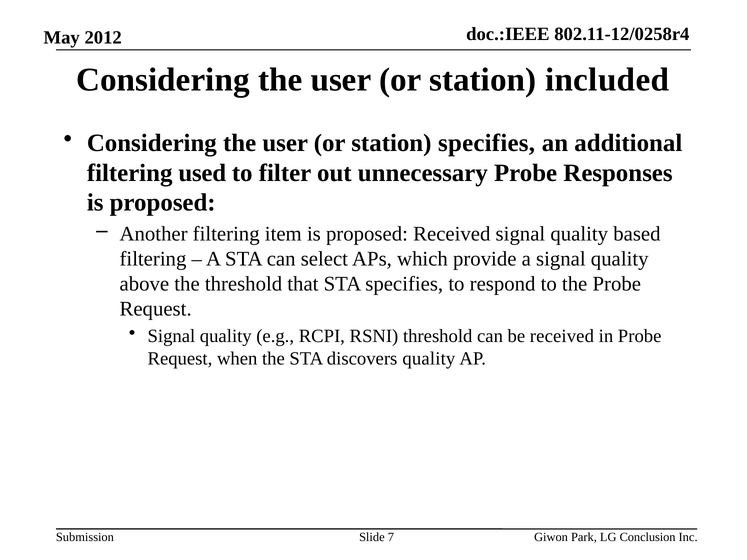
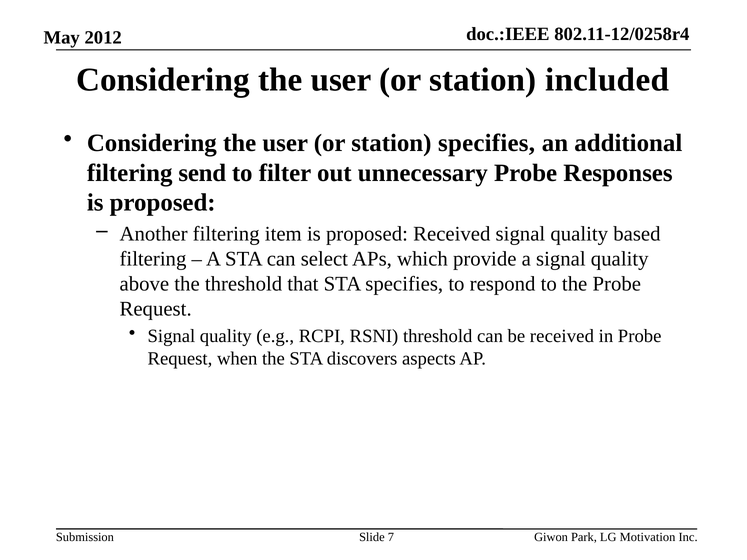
used: used -> send
discovers quality: quality -> aspects
Conclusion: Conclusion -> Motivation
